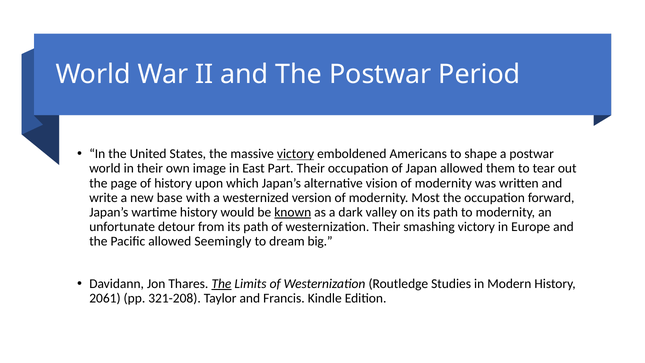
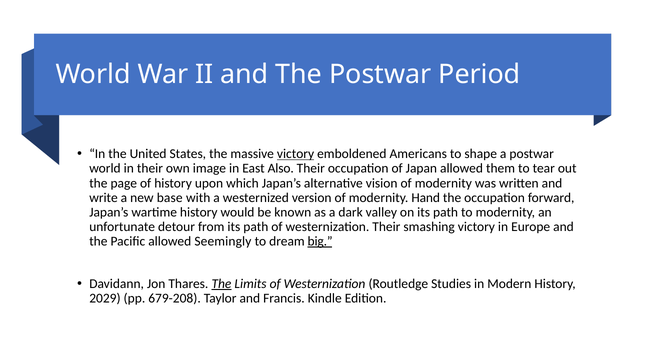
Part: Part -> Also
Most: Most -> Hand
known underline: present -> none
big underline: none -> present
2061: 2061 -> 2029
321-208: 321-208 -> 679-208
